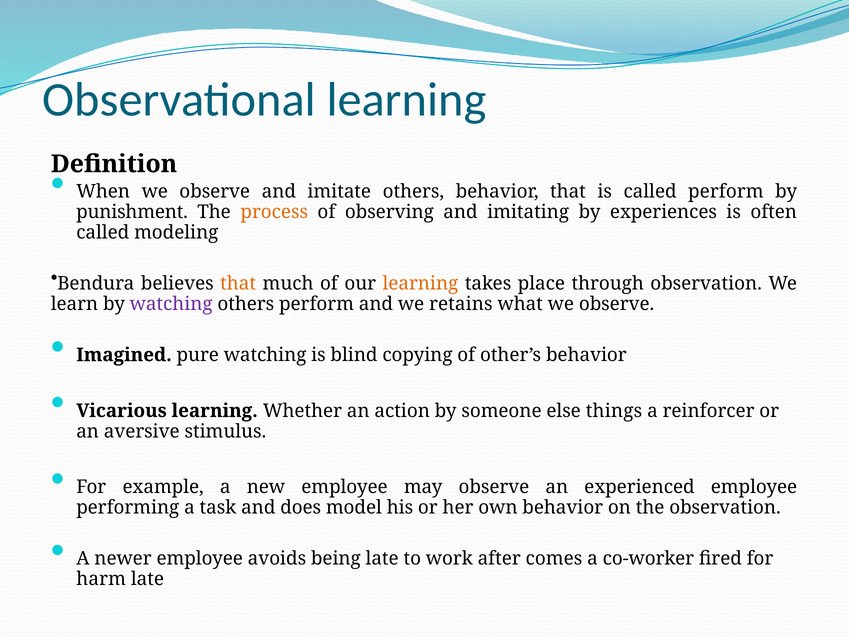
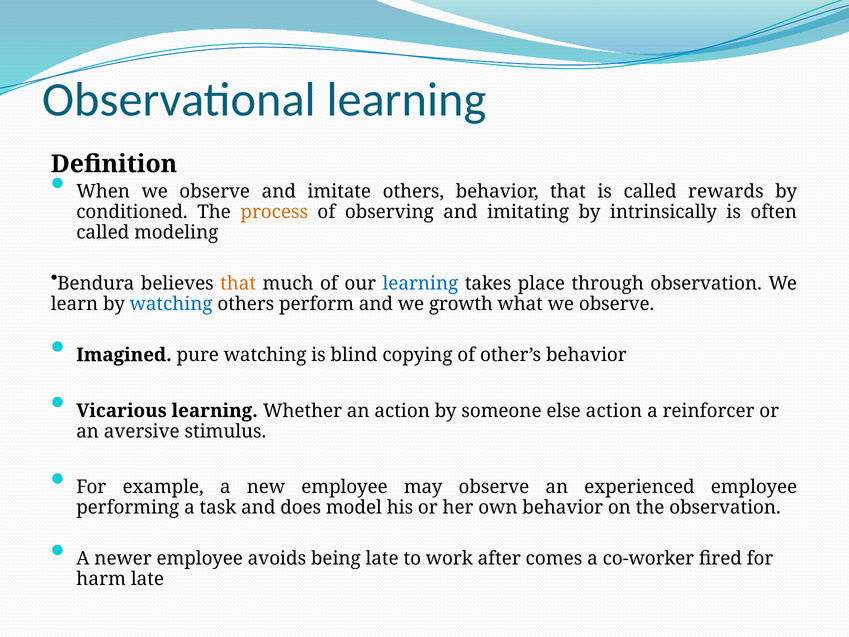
called perform: perform -> rewards
punishment: punishment -> conditioned
experiences: experiences -> intrinsically
learning at (420, 283) colour: orange -> blue
watching at (171, 304) colour: purple -> blue
retains: retains -> growth
else things: things -> action
